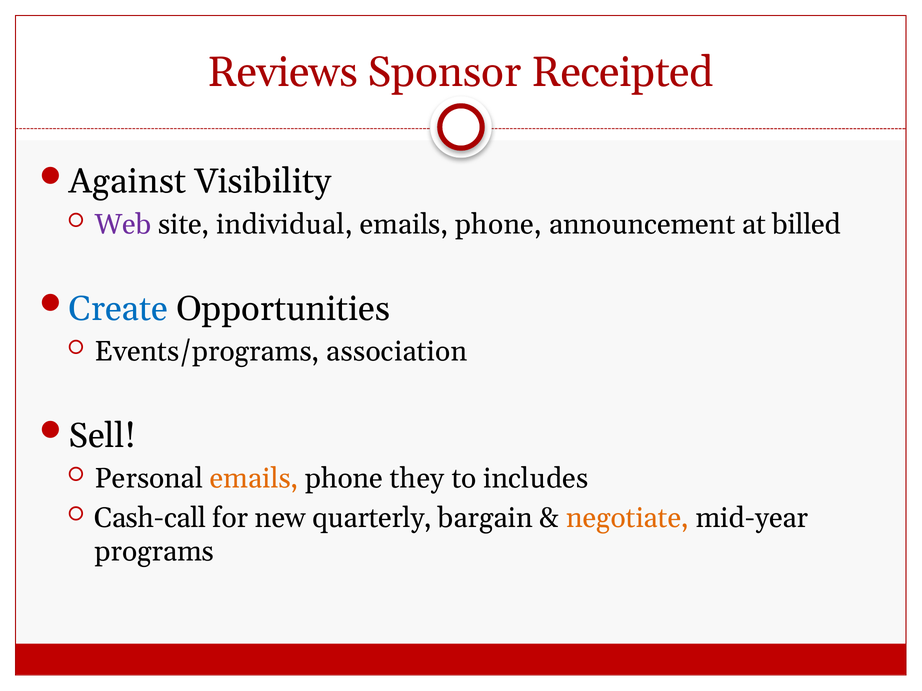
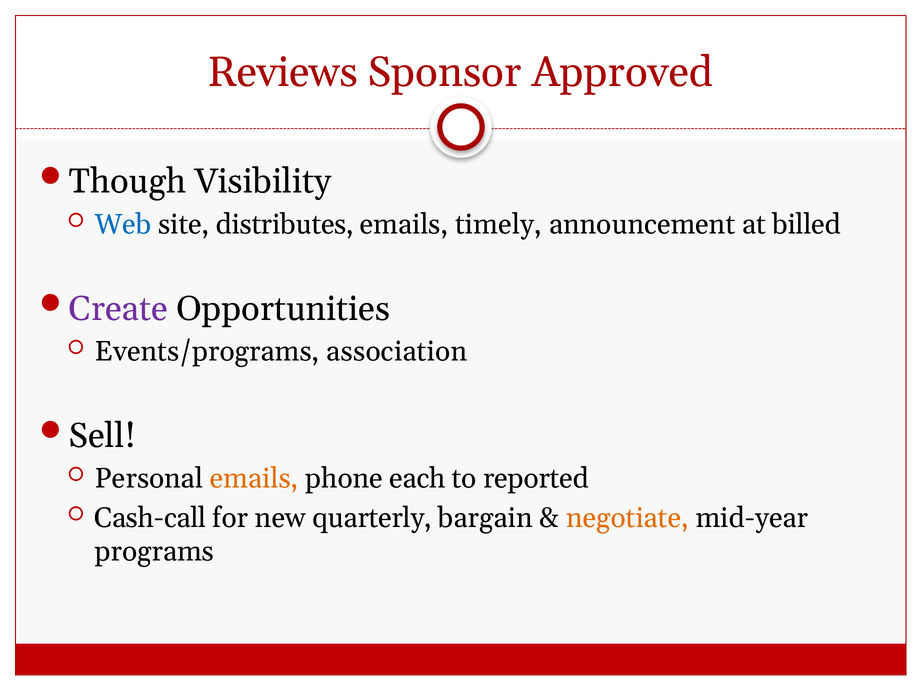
Receipted: Receipted -> Approved
Against: Against -> Though
Web colour: purple -> blue
individual: individual -> distributes
phone at (498, 225): phone -> timely
Create colour: blue -> purple
they: they -> each
includes: includes -> reported
